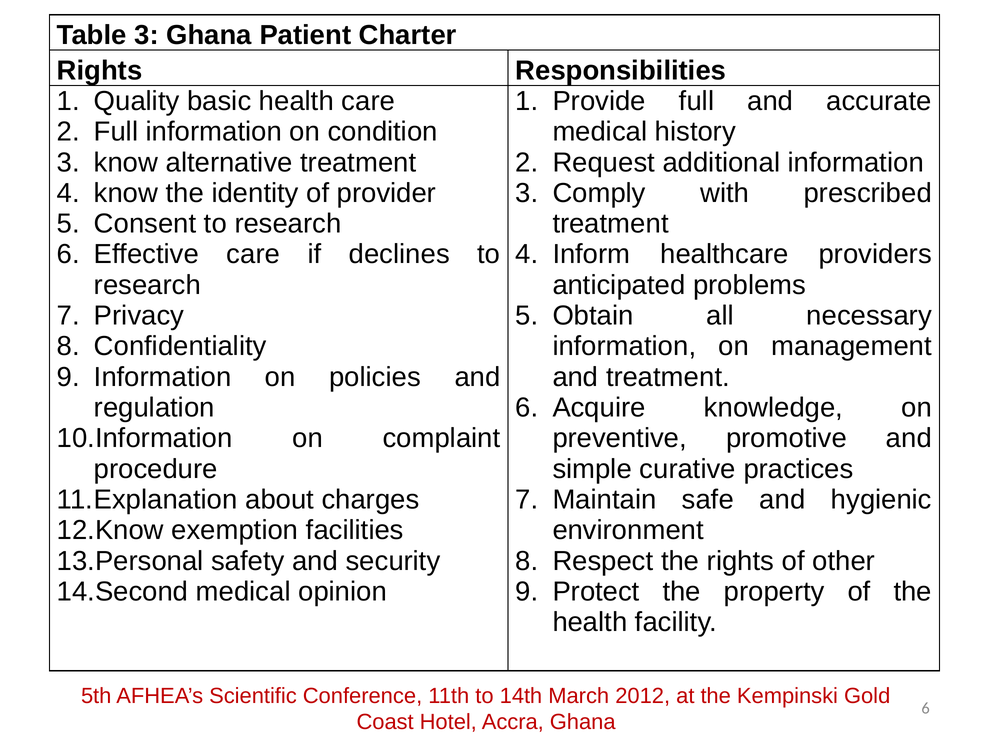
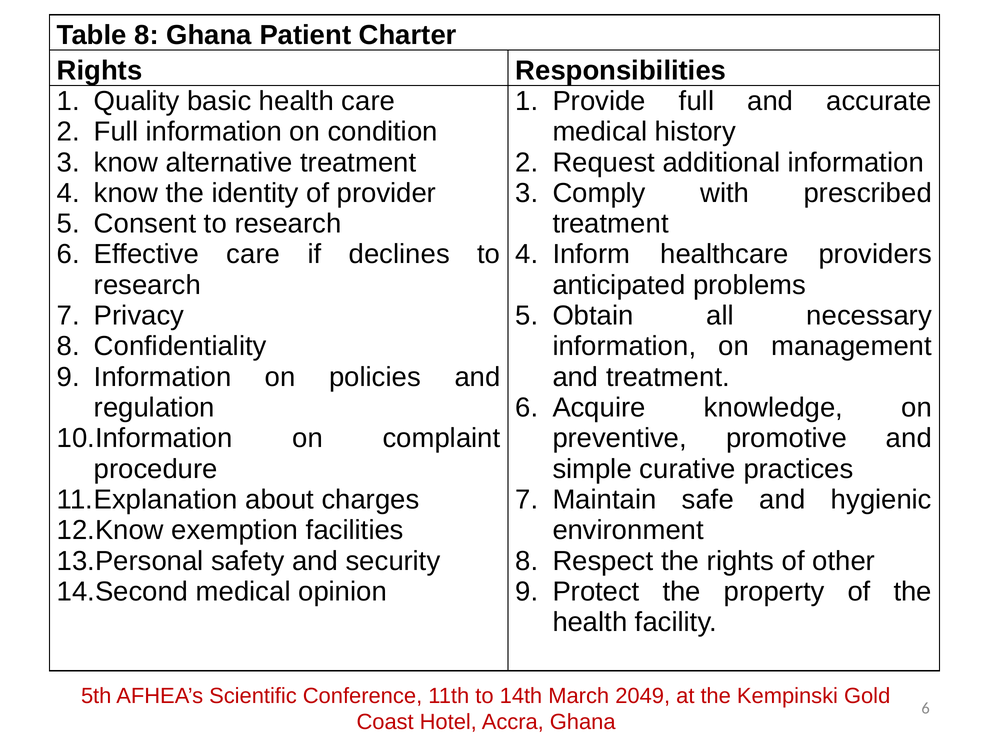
Table 3: 3 -> 8
2012: 2012 -> 2049
